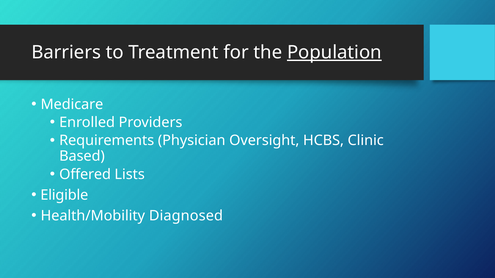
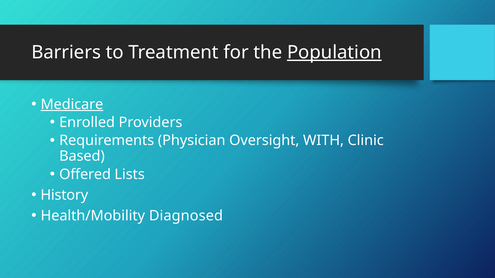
Medicare underline: none -> present
HCBS: HCBS -> WITH
Eligible: Eligible -> History
